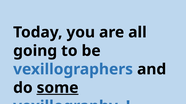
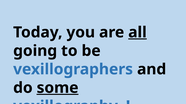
all underline: none -> present
